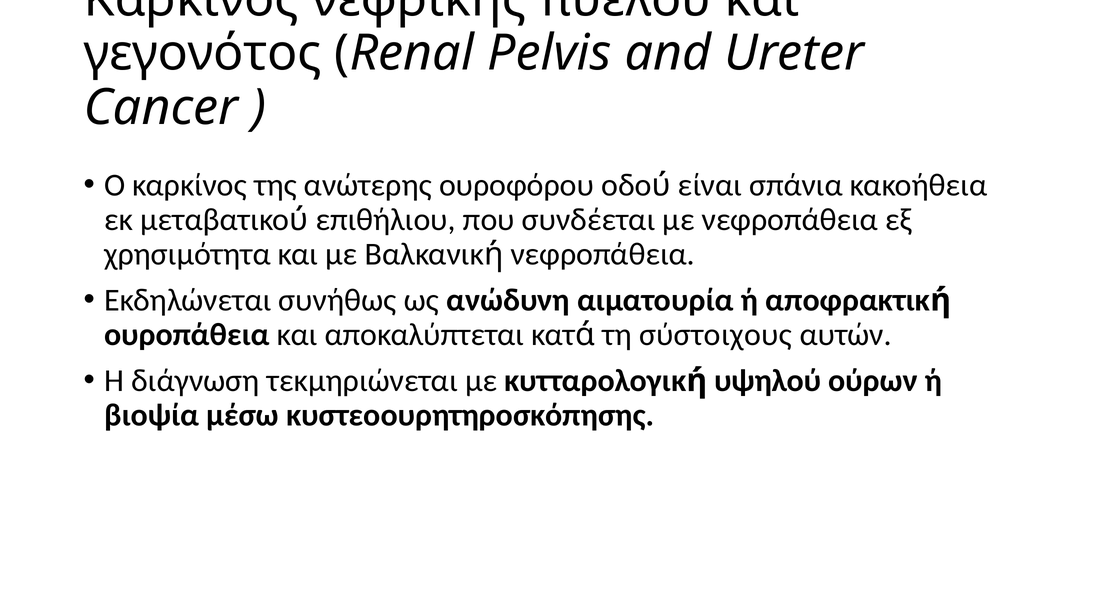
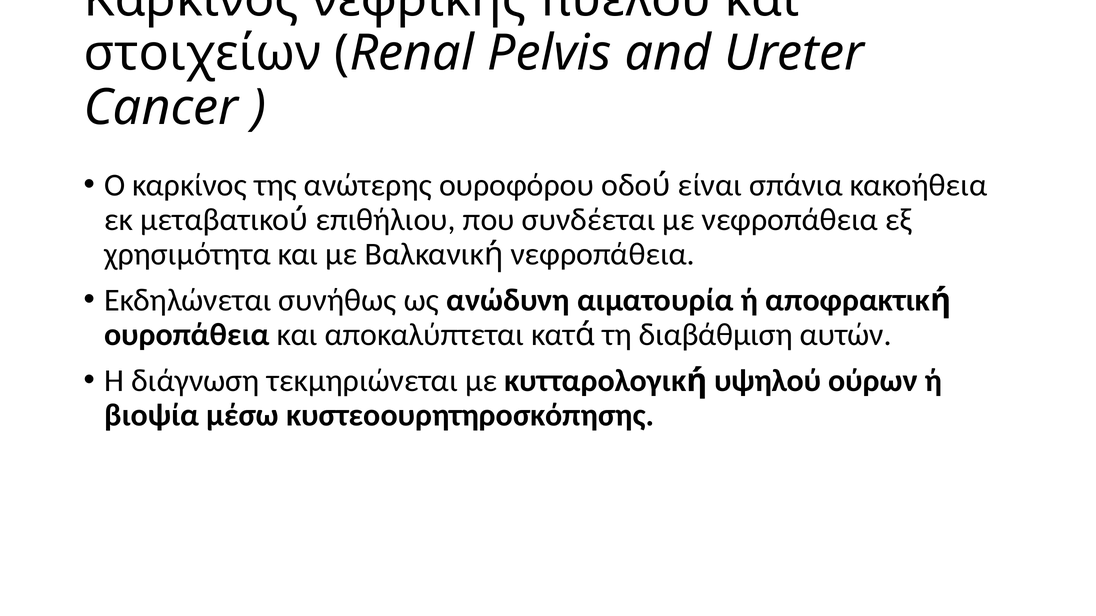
γεγονότος: γεγονότος -> στοιχείων
σύστοιχους: σύστοιχους -> διαβάθμιση
